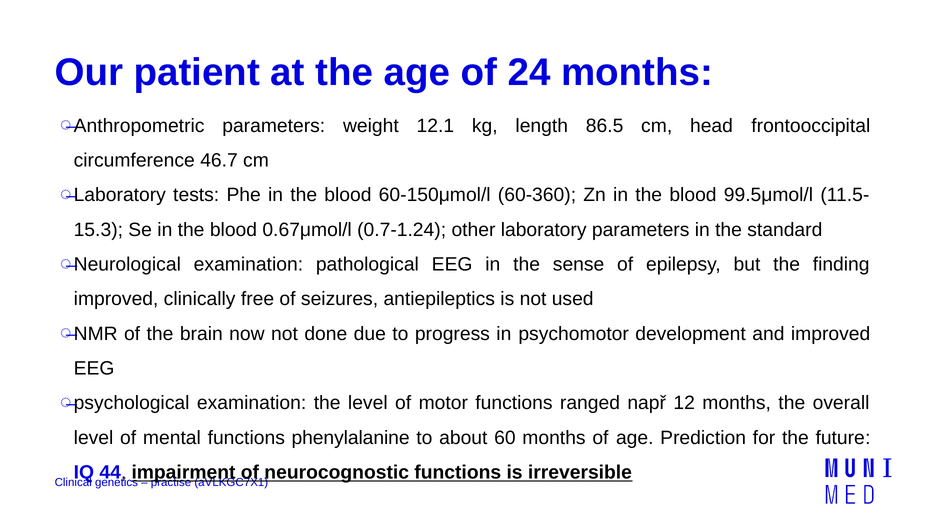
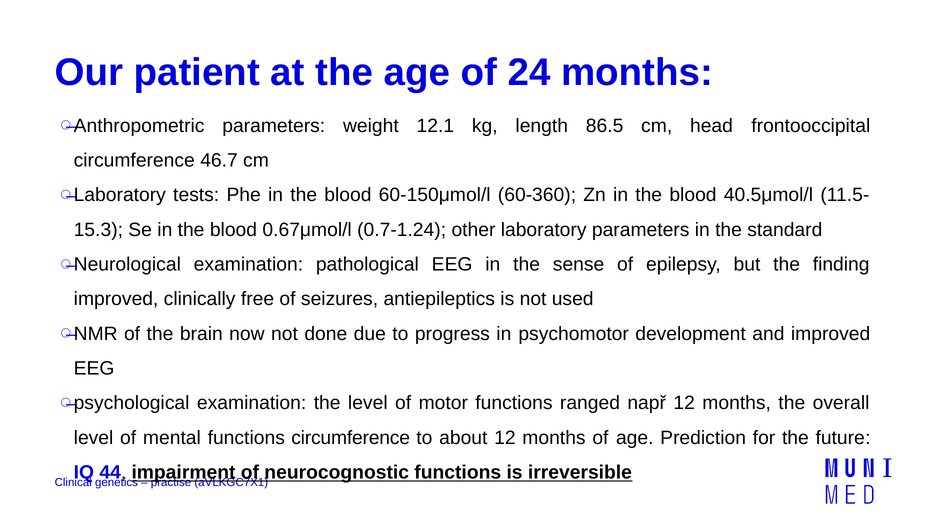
99.5μmol/l: 99.5μmol/l -> 40.5μmol/l
functions phenylalanine: phenylalanine -> circumference
about 60: 60 -> 12
